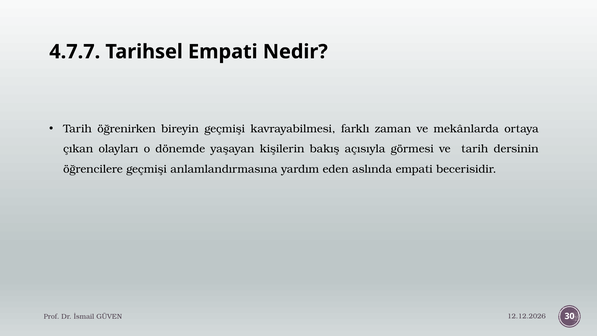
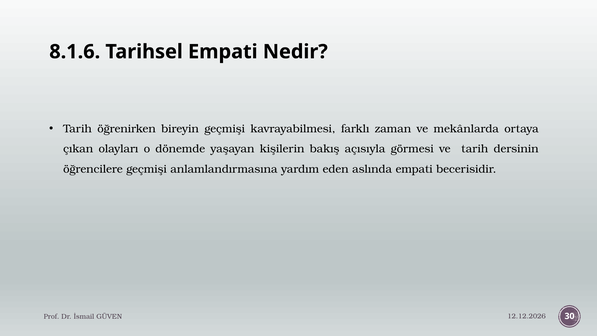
4.7.7: 4.7.7 -> 8.1.6
